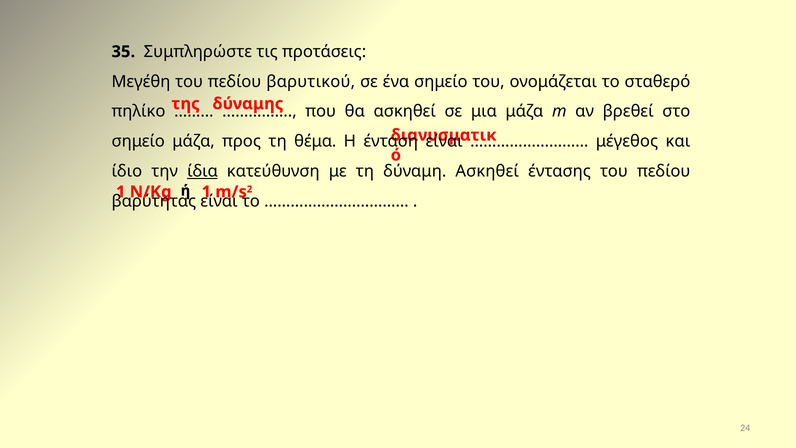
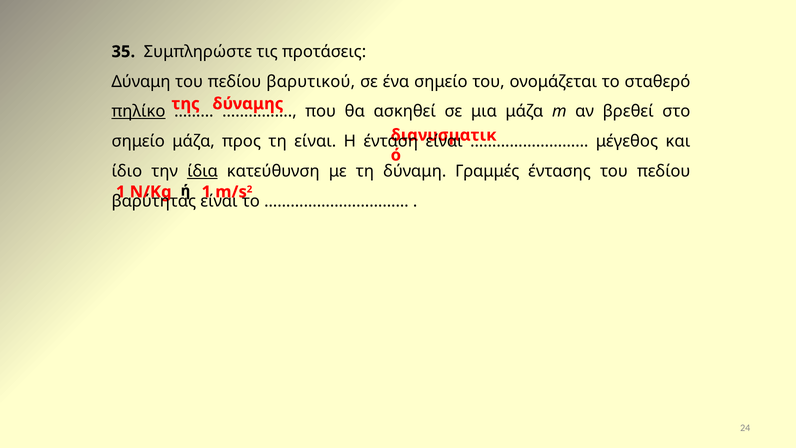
Μεγέθη at (141, 82): Μεγέθη -> Δύναμη
πηλίκο underline: none -> present
τη θέμα: θέμα -> είναι
δύναμη Ασκηθεί: Ασκηθεί -> Γραμμές
